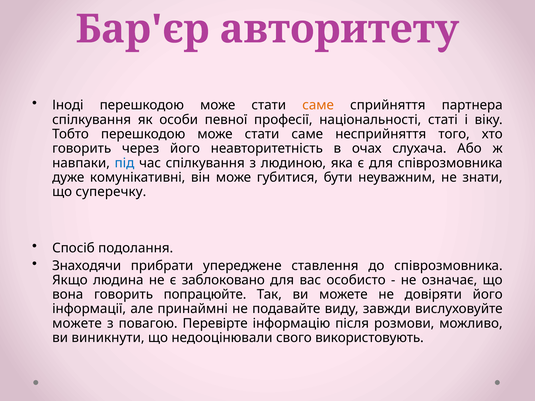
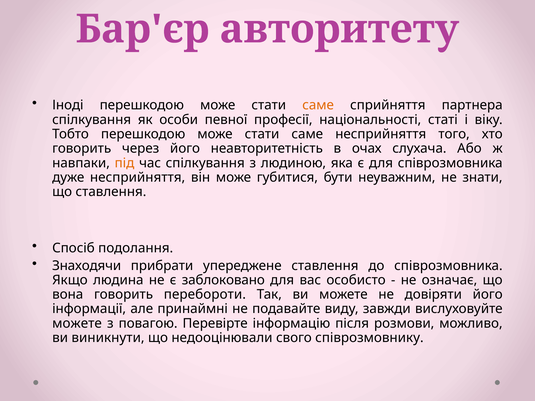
під colour: blue -> orange
дуже комунікативні: комунікативні -> несприйняття
що суперечку: суперечку -> ставлення
попрацюйте: попрацюйте -> перебороти
використовують: використовують -> співрозмовнику
